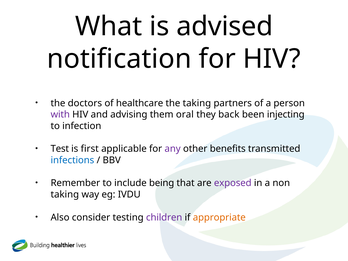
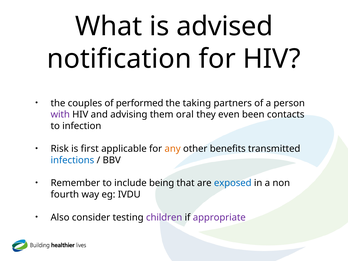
doctors: doctors -> couples
healthcare: healthcare -> performed
back: back -> even
injecting: injecting -> contacts
Test: Test -> Risk
any colour: purple -> orange
exposed colour: purple -> blue
taking at (65, 195): taking -> fourth
appropriate colour: orange -> purple
